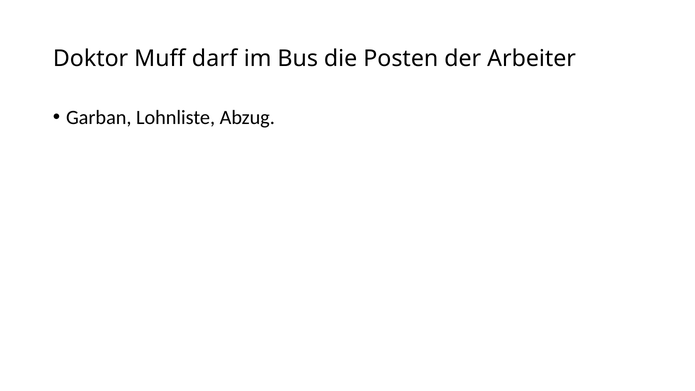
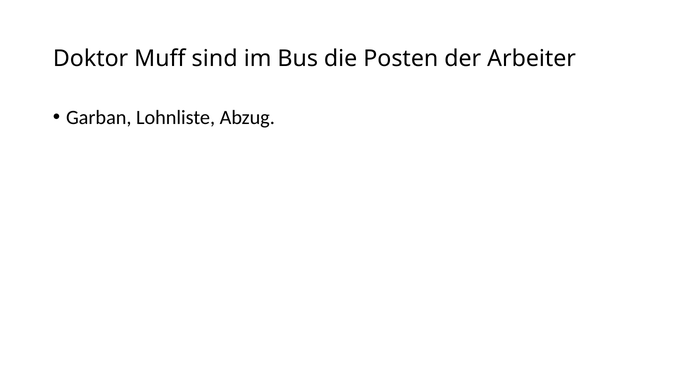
darf: darf -> sind
